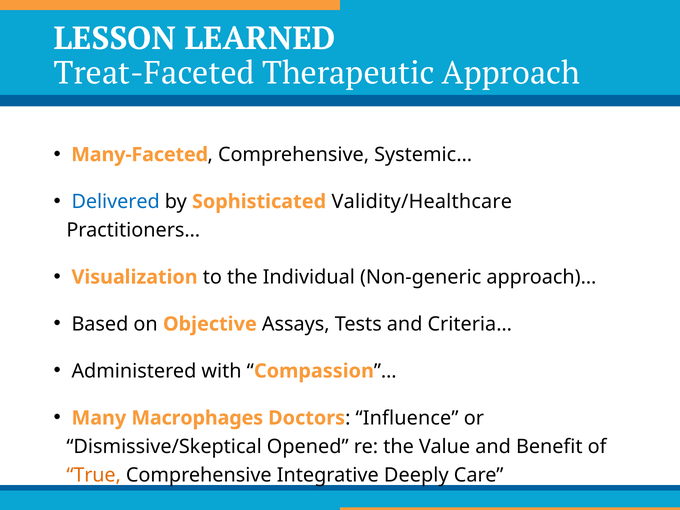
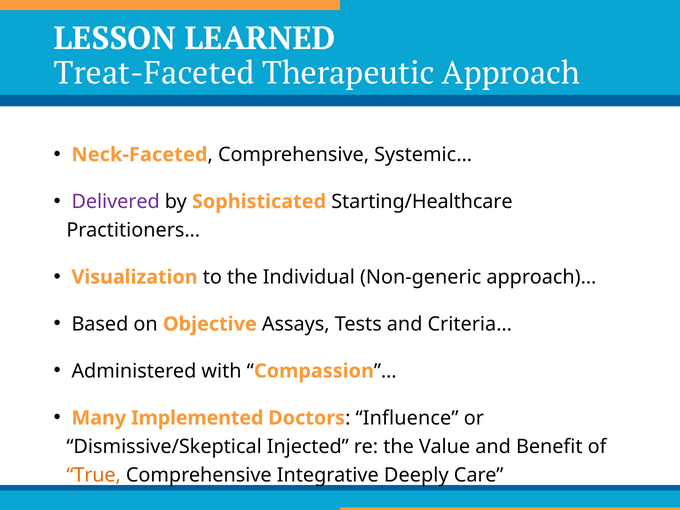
Many-Faceted: Many-Faceted -> Neck-Faceted
Delivered colour: blue -> purple
Validity/Healthcare: Validity/Healthcare -> Starting/Healthcare
Macrophages: Macrophages -> Implemented
Opened: Opened -> Injected
